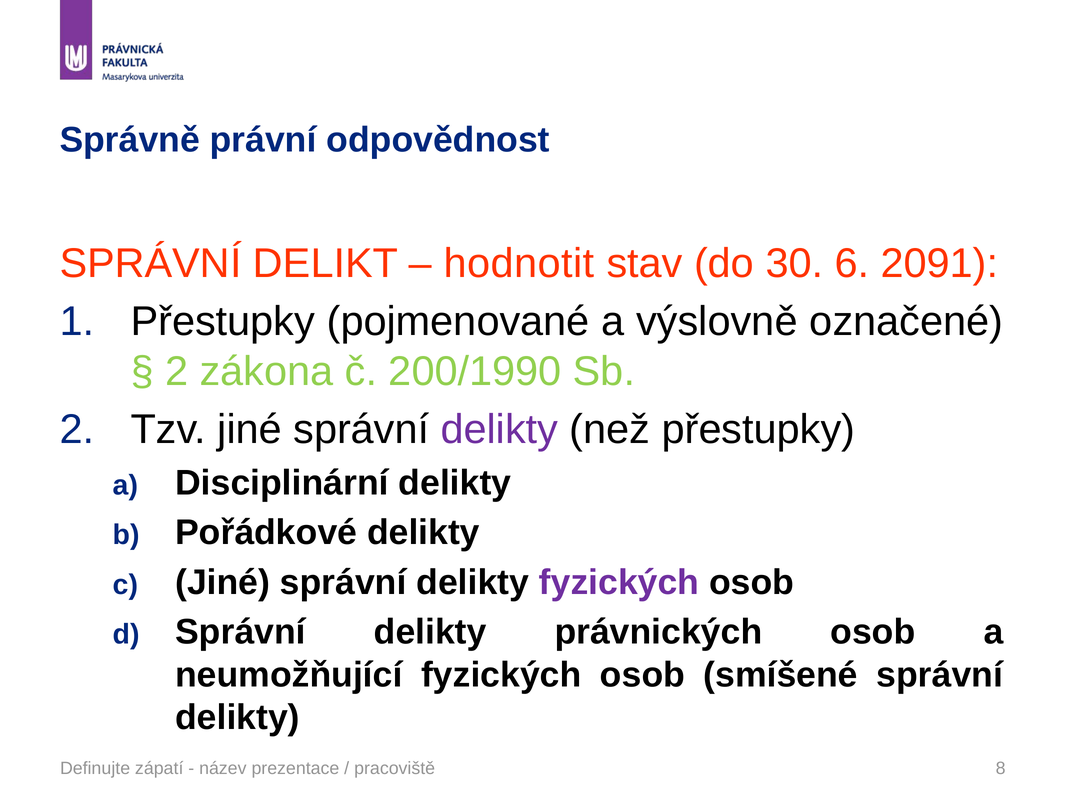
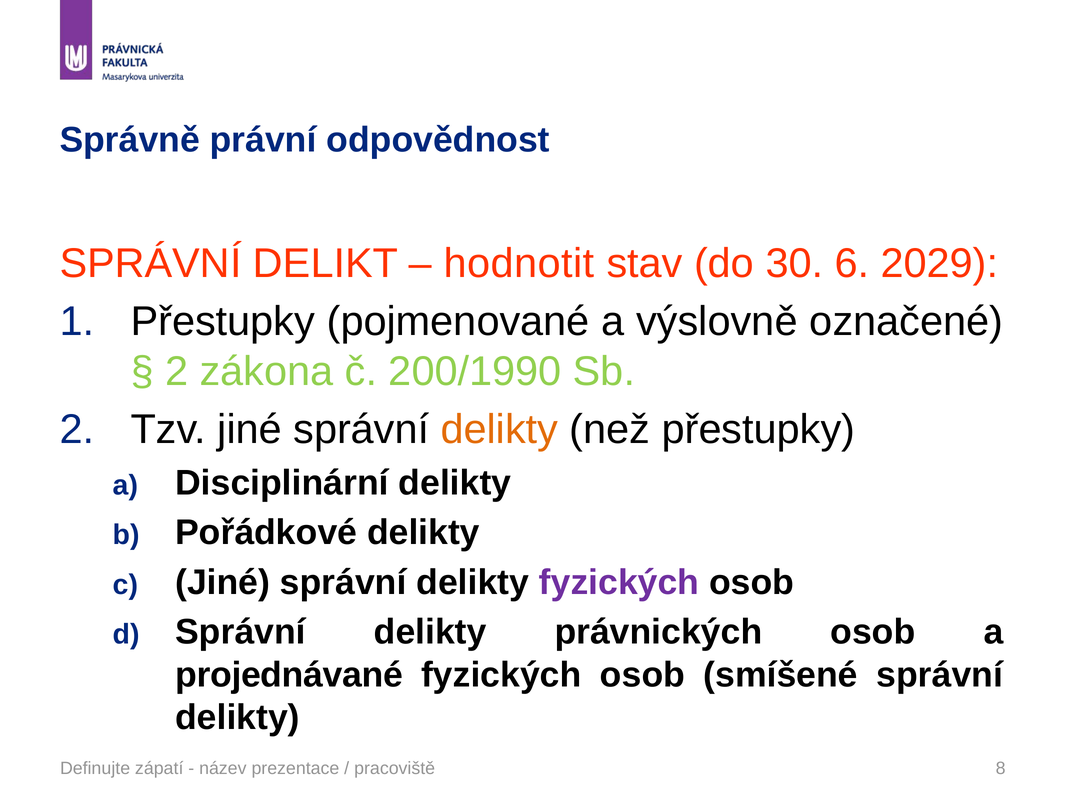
2091: 2091 -> 2029
delikty at (499, 430) colour: purple -> orange
neumožňující: neumožňující -> projednávané
